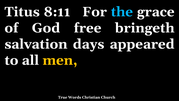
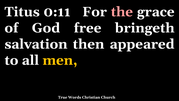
8:11: 8:11 -> 0:11
the colour: light blue -> pink
days: days -> then
